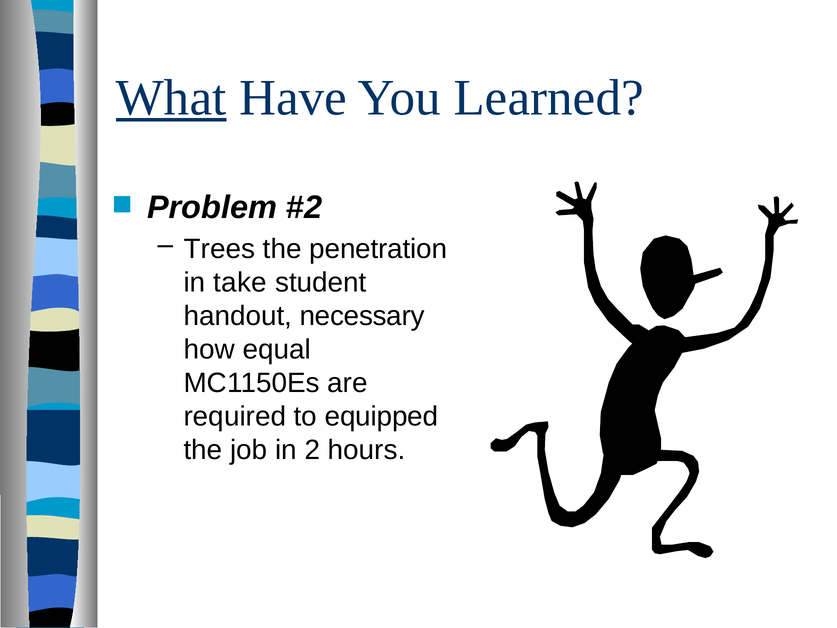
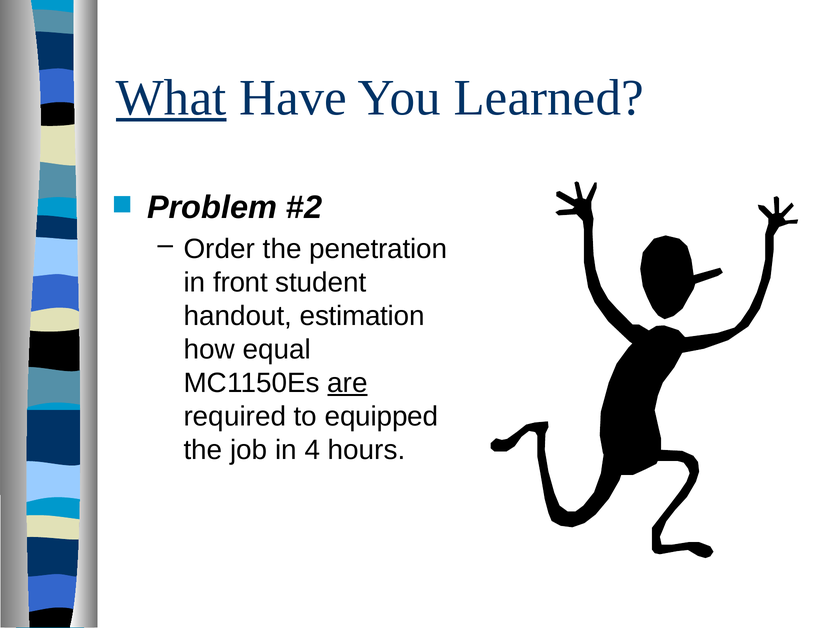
Trees: Trees -> Order
take: take -> front
necessary: necessary -> estimation
are underline: none -> present
2: 2 -> 4
